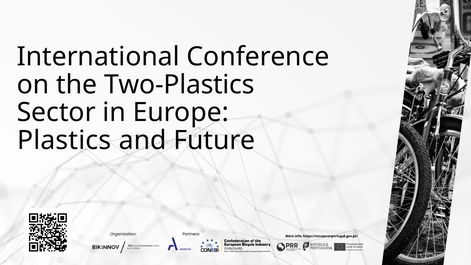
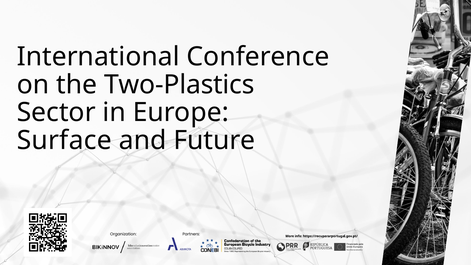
Plastics: Plastics -> Surface
